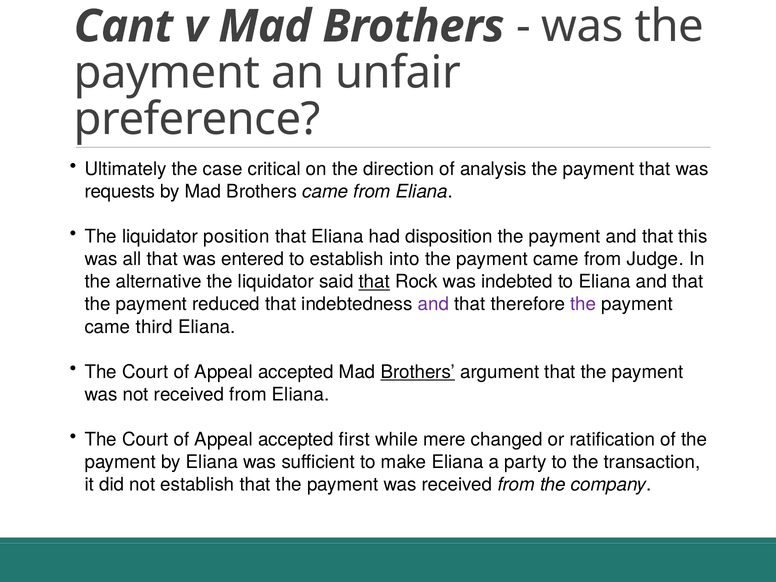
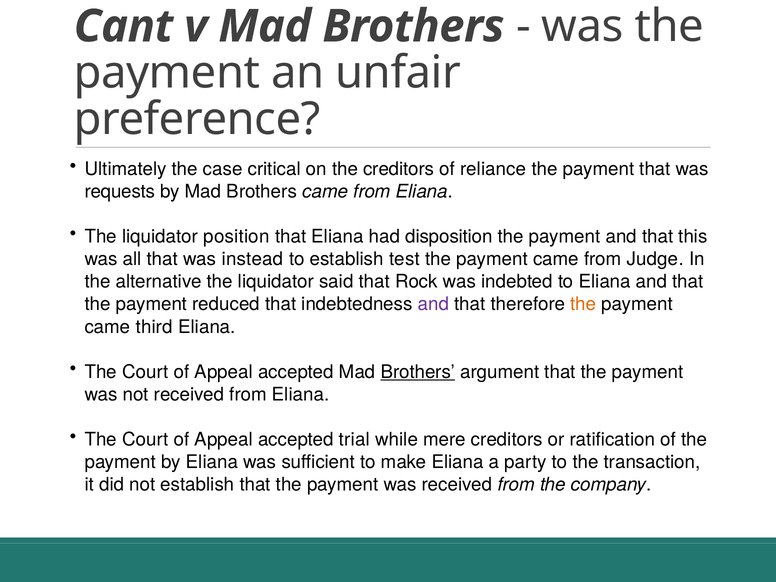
the direction: direction -> creditors
analysis: analysis -> reliance
entered: entered -> instead
into: into -> test
that at (374, 282) underline: present -> none
the at (583, 304) colour: purple -> orange
first: first -> trial
mere changed: changed -> creditors
